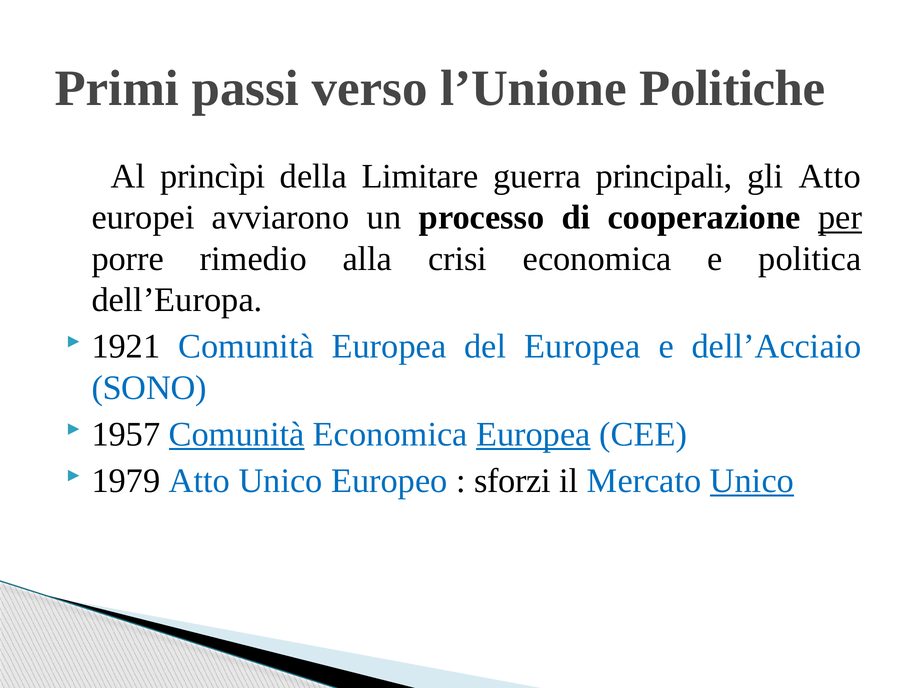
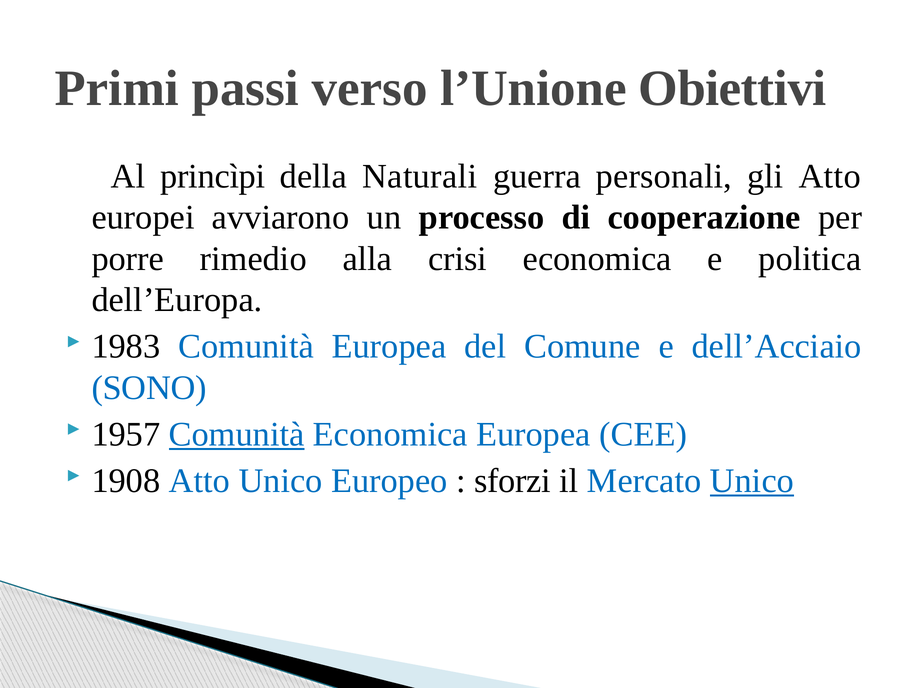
Politiche: Politiche -> Obiettivi
Limitare: Limitare -> Naturali
principali: principali -> personali
per underline: present -> none
1921: 1921 -> 1983
del Europea: Europea -> Comune
Europea at (533, 434) underline: present -> none
1979: 1979 -> 1908
